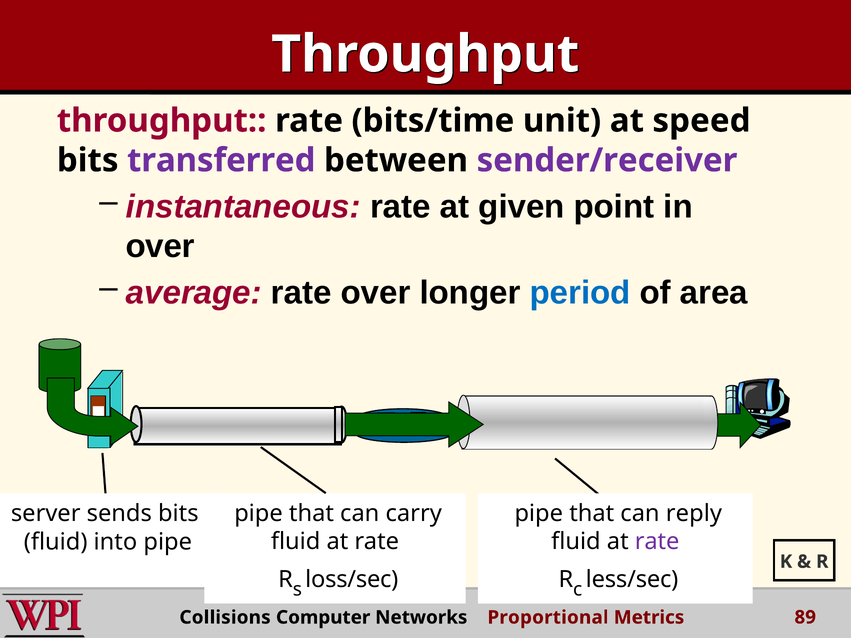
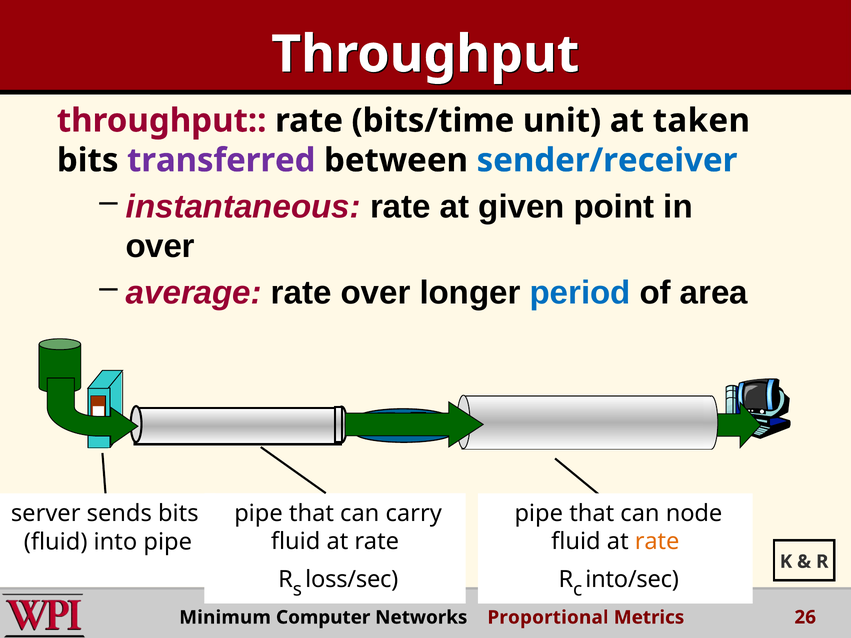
speed: speed -> taken
sender/receiver colour: purple -> blue
reply: reply -> node
rate at (657, 542) colour: purple -> orange
less/sec: less/sec -> into/sec
Collisions: Collisions -> Minimum
89: 89 -> 26
